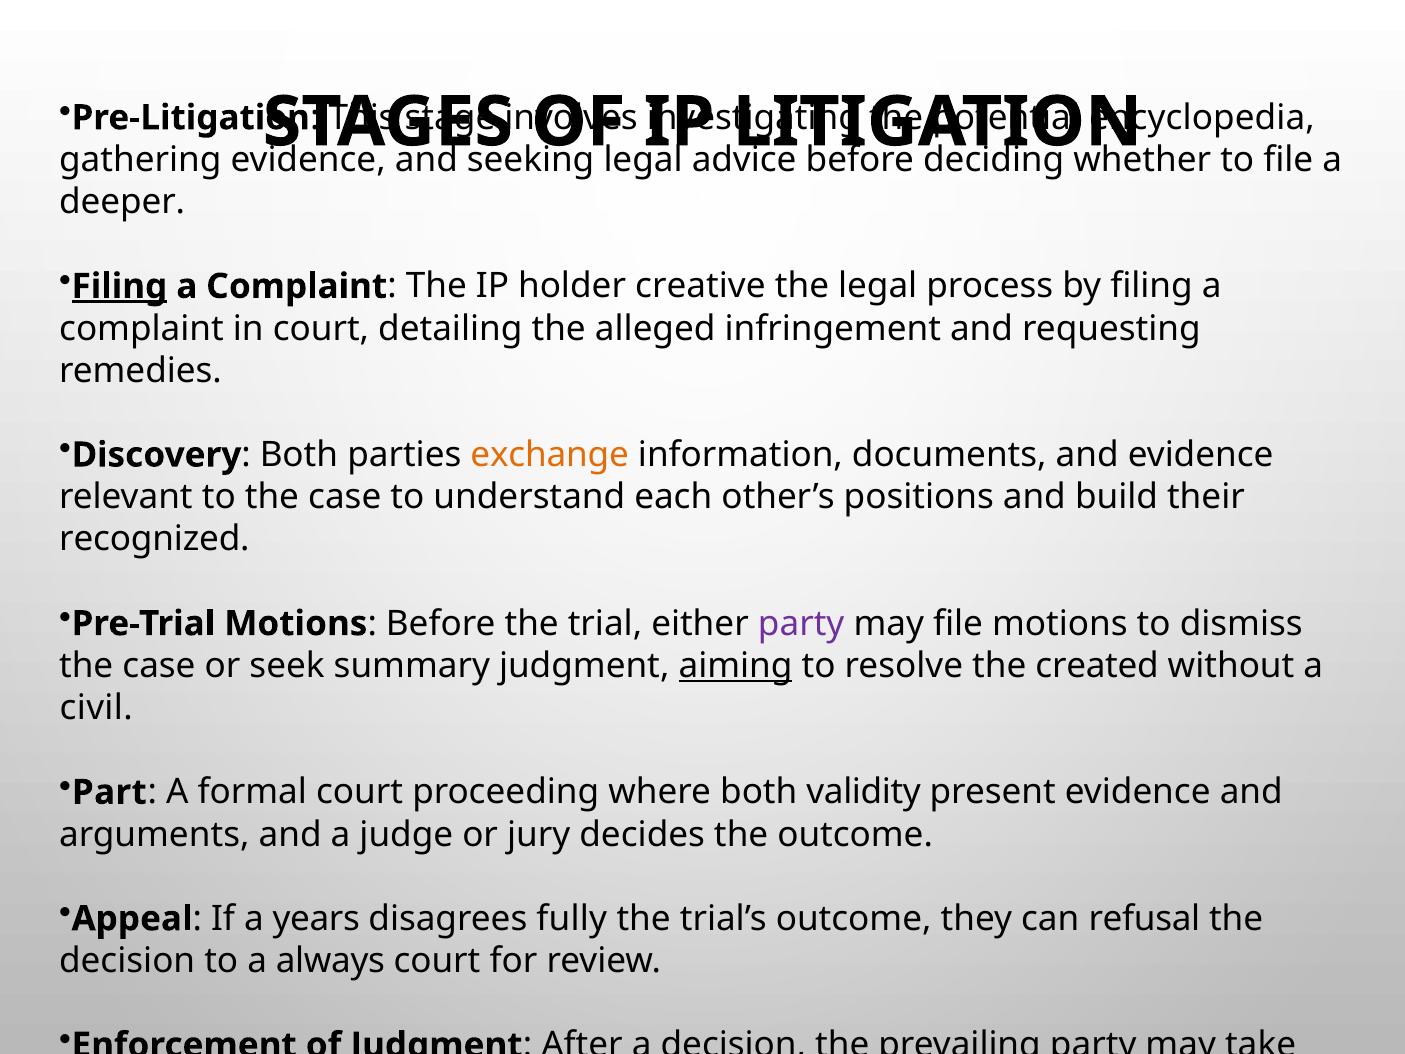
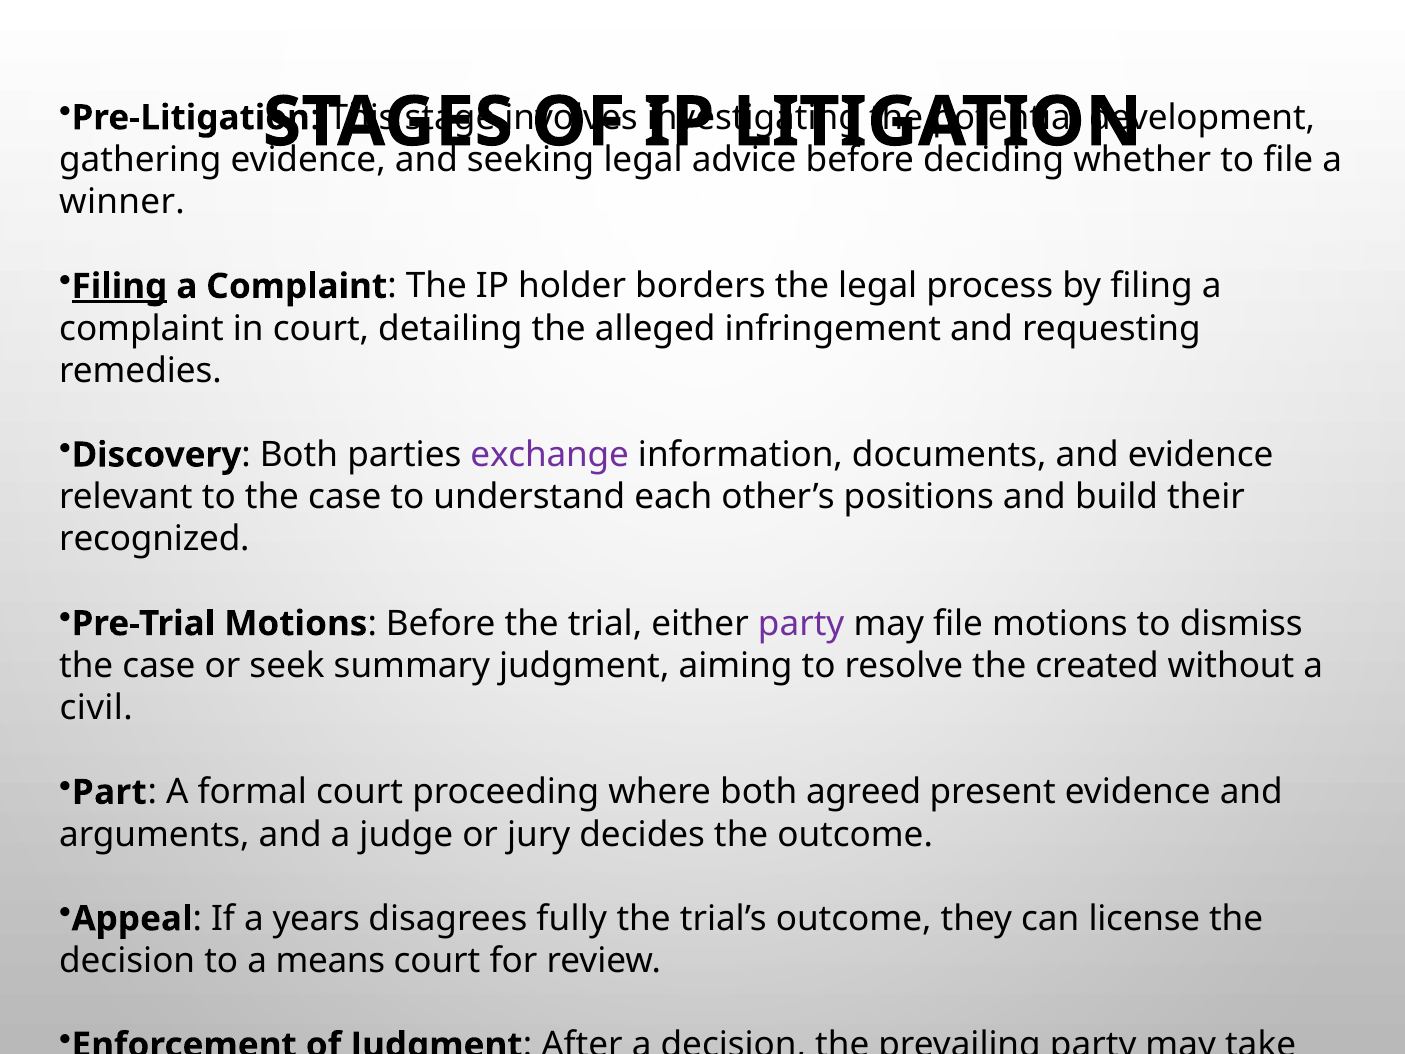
encyclopedia: encyclopedia -> development
deeper: deeper -> winner
creative: creative -> borders
exchange colour: orange -> purple
aiming underline: present -> none
validity: validity -> agreed
refusal: refusal -> license
always: always -> means
